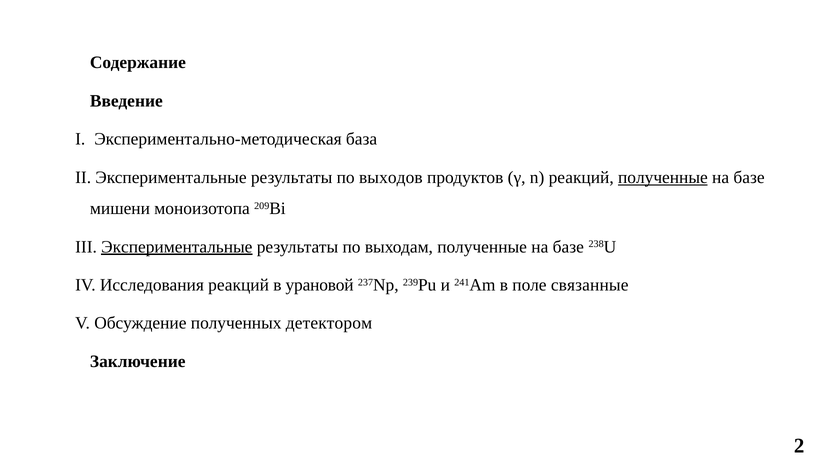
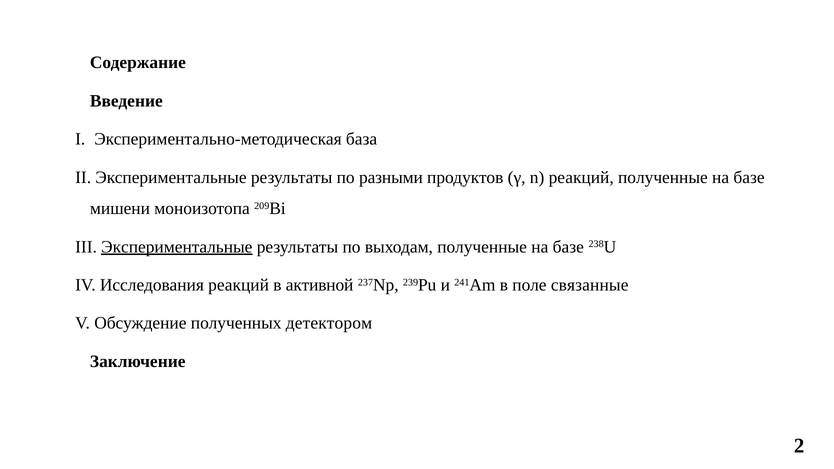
выходов: выходов -> разными
полученные at (663, 177) underline: present -> none
урановой: урановой -> активной
